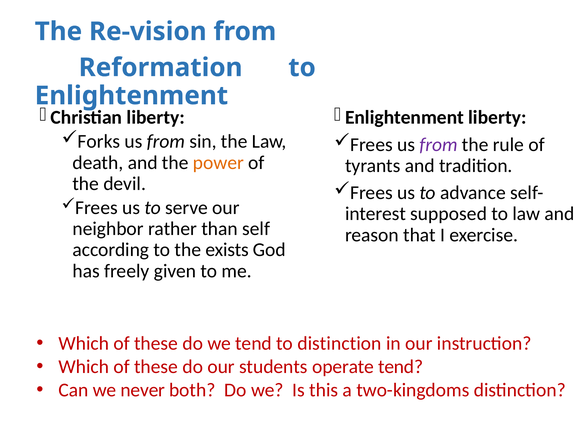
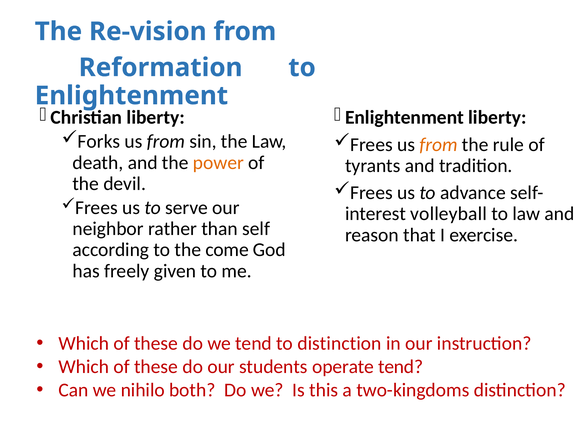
from at (438, 145) colour: purple -> orange
supposed: supposed -> volleyball
exists: exists -> come
never: never -> nihilo
